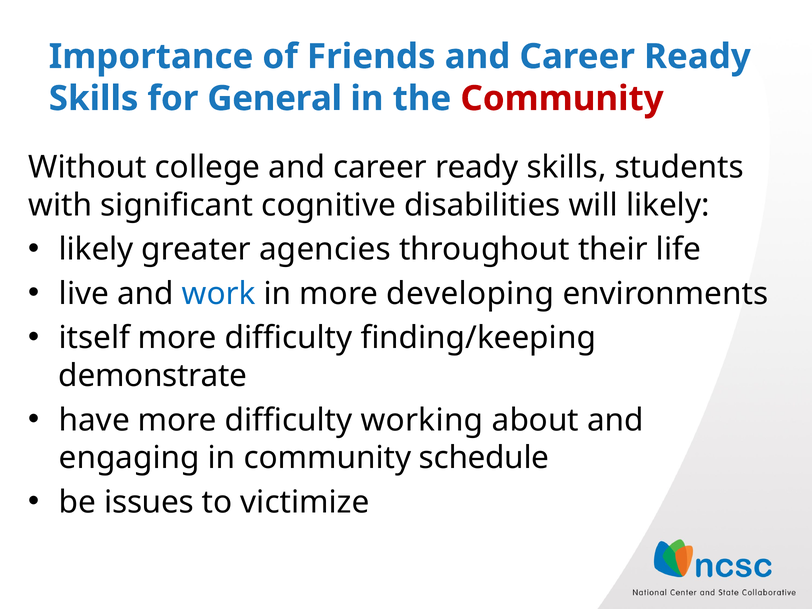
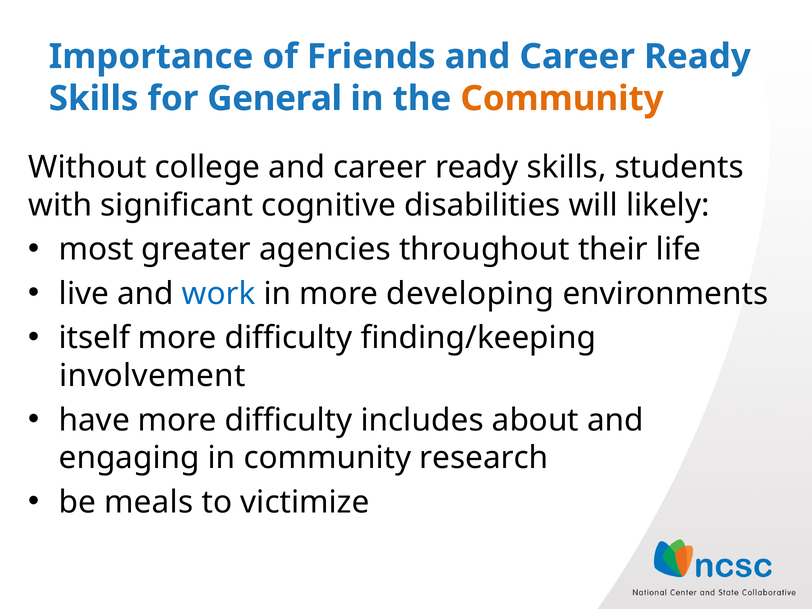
Community at (562, 99) colour: red -> orange
likely at (96, 249): likely -> most
demonstrate: demonstrate -> involvement
working: working -> includes
schedule: schedule -> research
issues: issues -> meals
